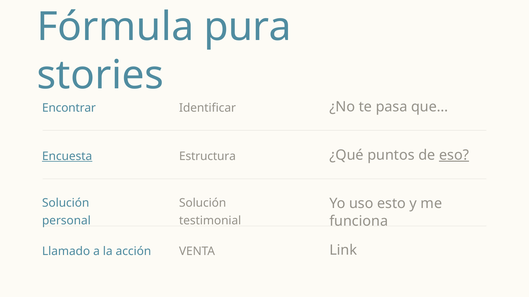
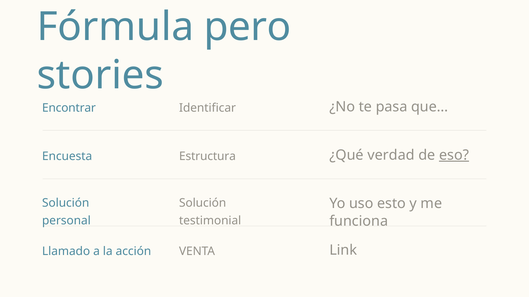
pura: pura -> pero
puntos: puntos -> verdad
Encuesta underline: present -> none
